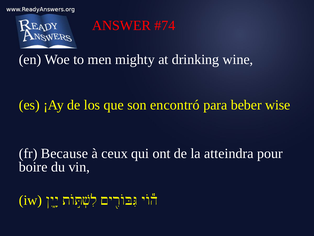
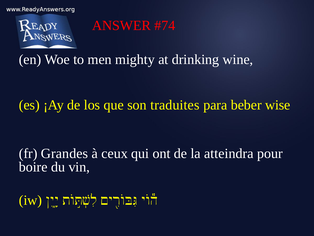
encontró: encontró -> traduites
Because: Because -> Grandes
